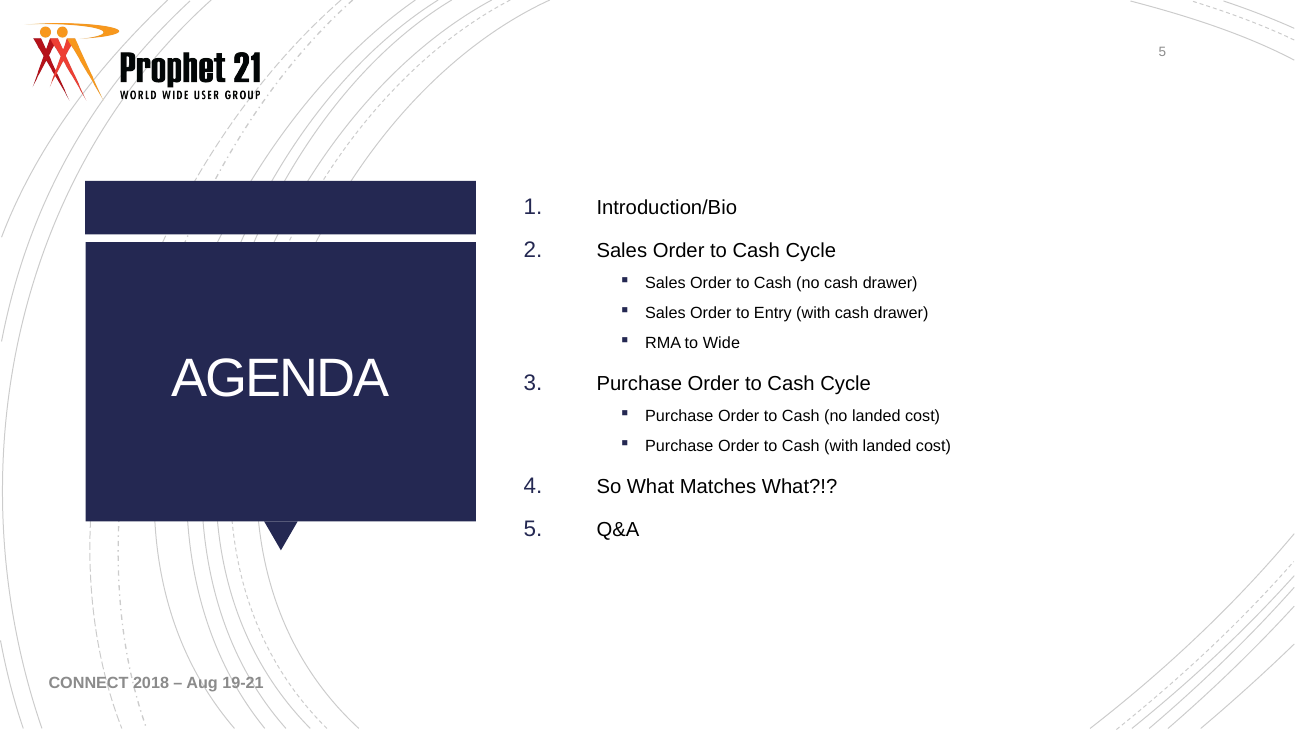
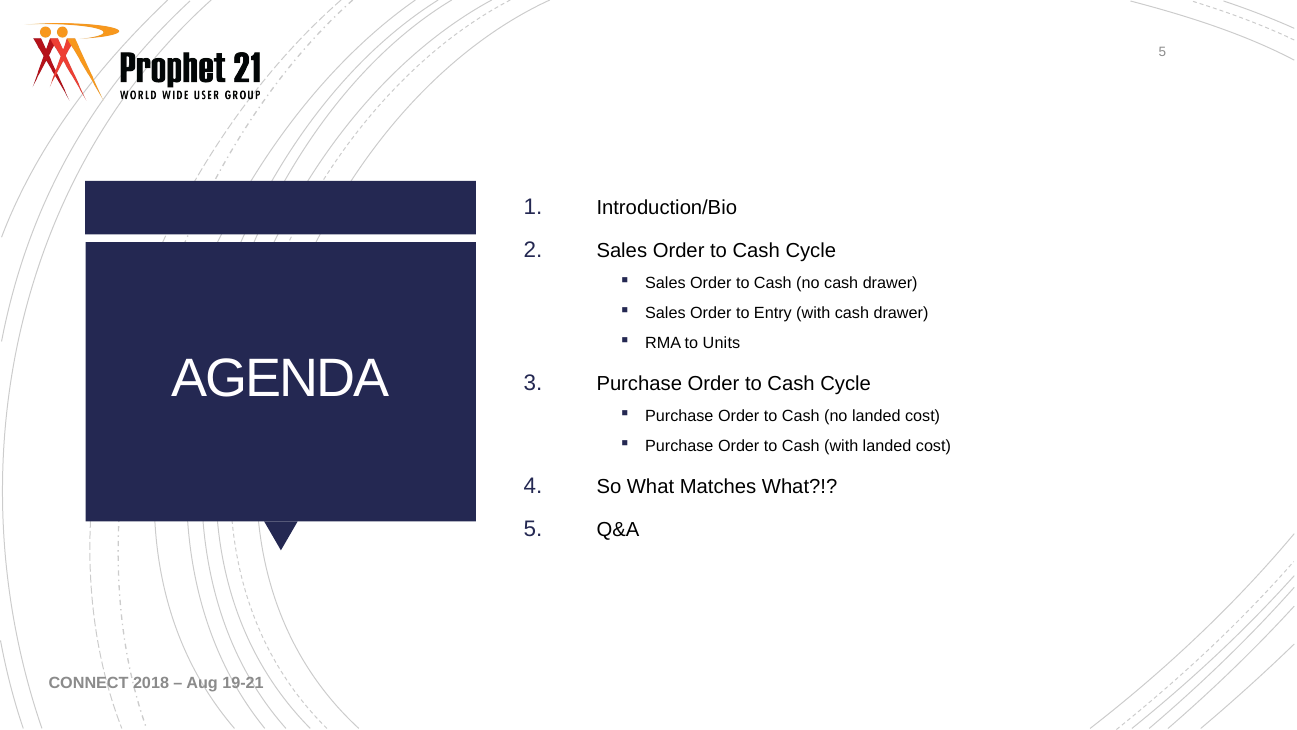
Wide: Wide -> Units
